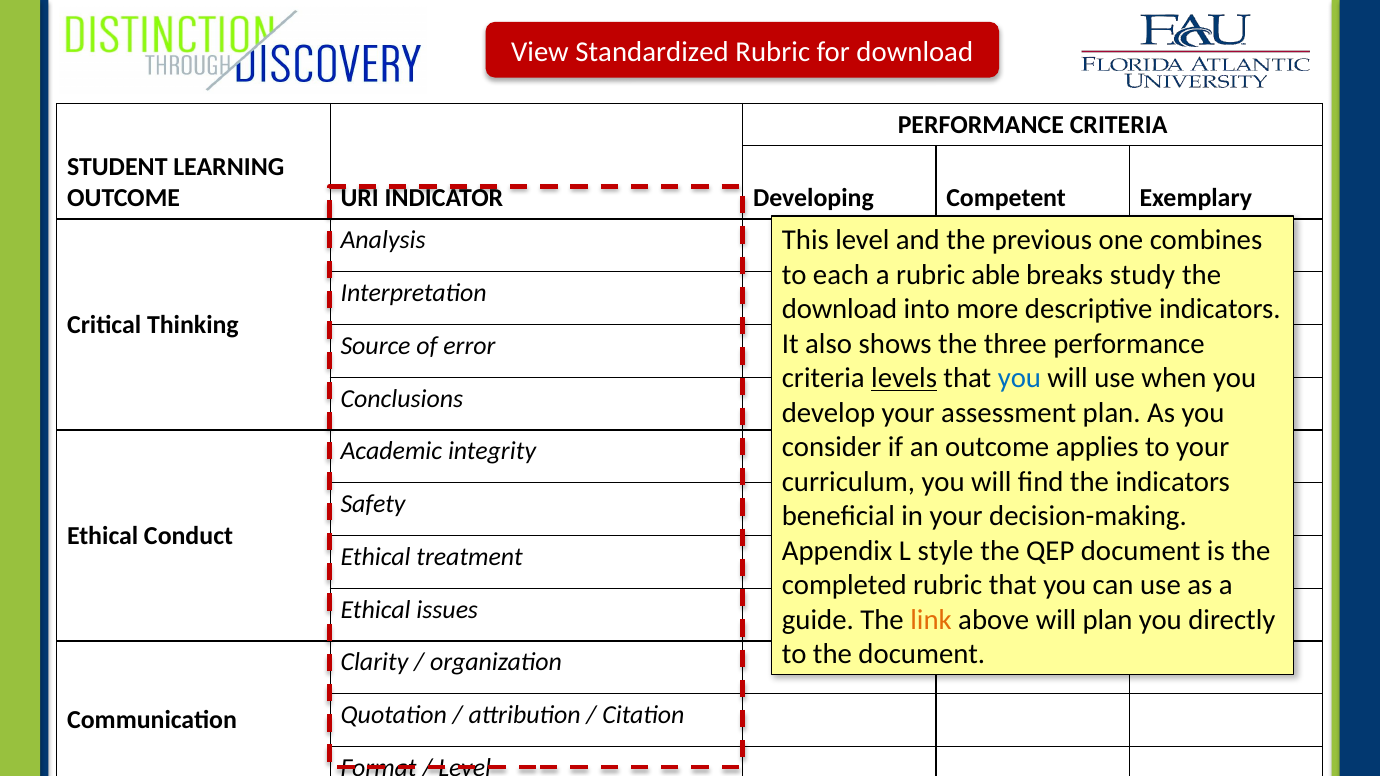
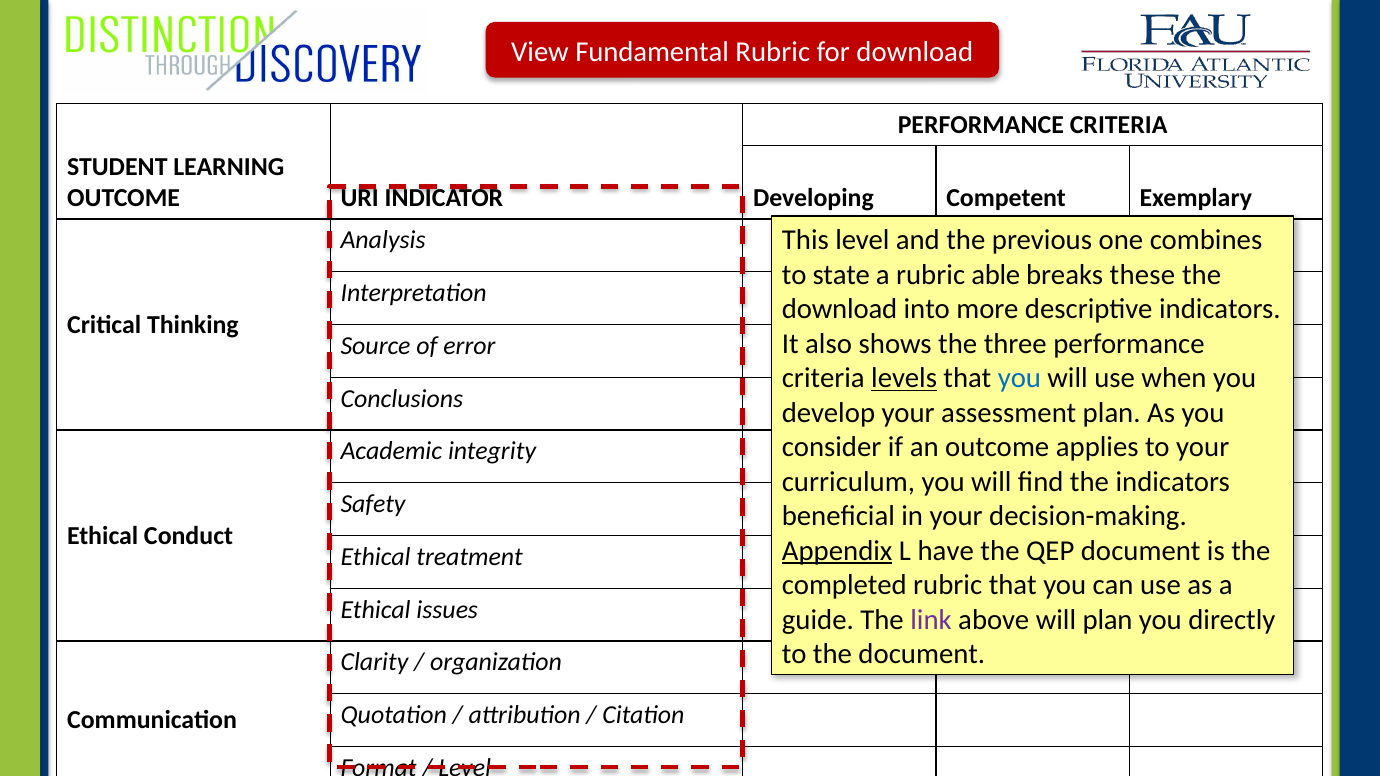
Standardized: Standardized -> Fundamental
each: each -> state
study: study -> these
Appendix underline: none -> present
style: style -> have
link colour: orange -> purple
